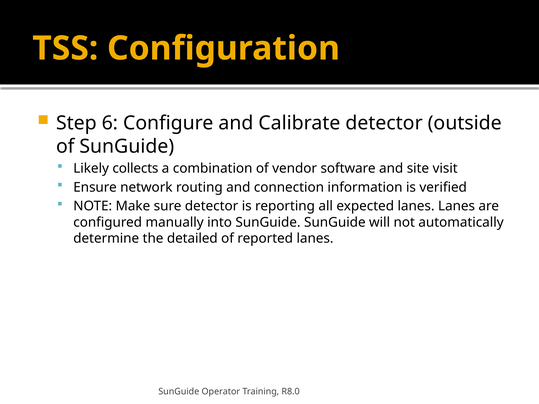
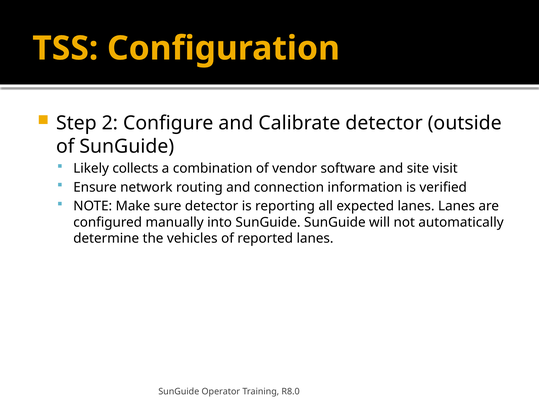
6: 6 -> 2
detailed: detailed -> vehicles
